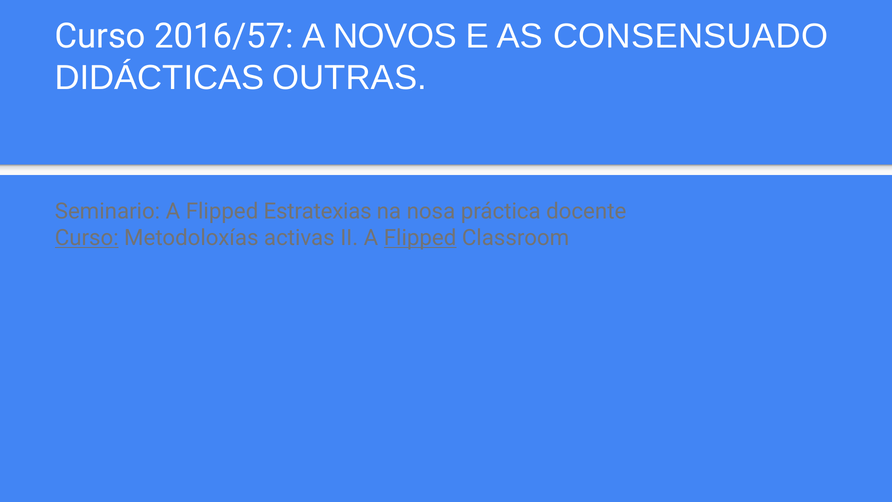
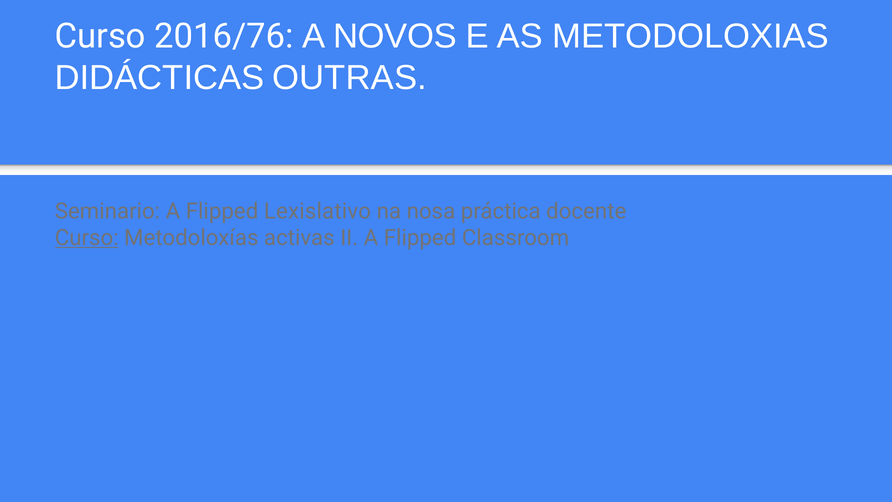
2016/57: 2016/57 -> 2016/76
CONSENSUADO: CONSENSUADO -> METODOLOXIAS
Estratexias: Estratexias -> Lexislativo
Flipped at (420, 238) underline: present -> none
